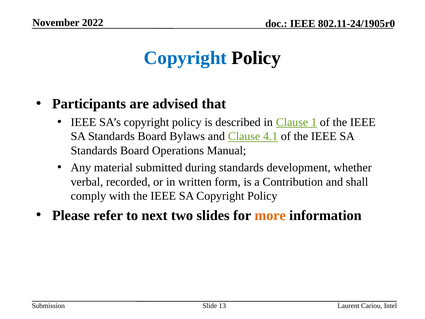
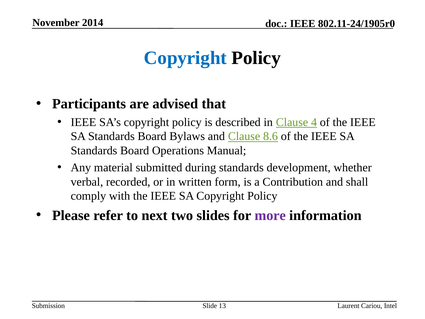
2022: 2022 -> 2014
1: 1 -> 4
4.1: 4.1 -> 8.6
more colour: orange -> purple
